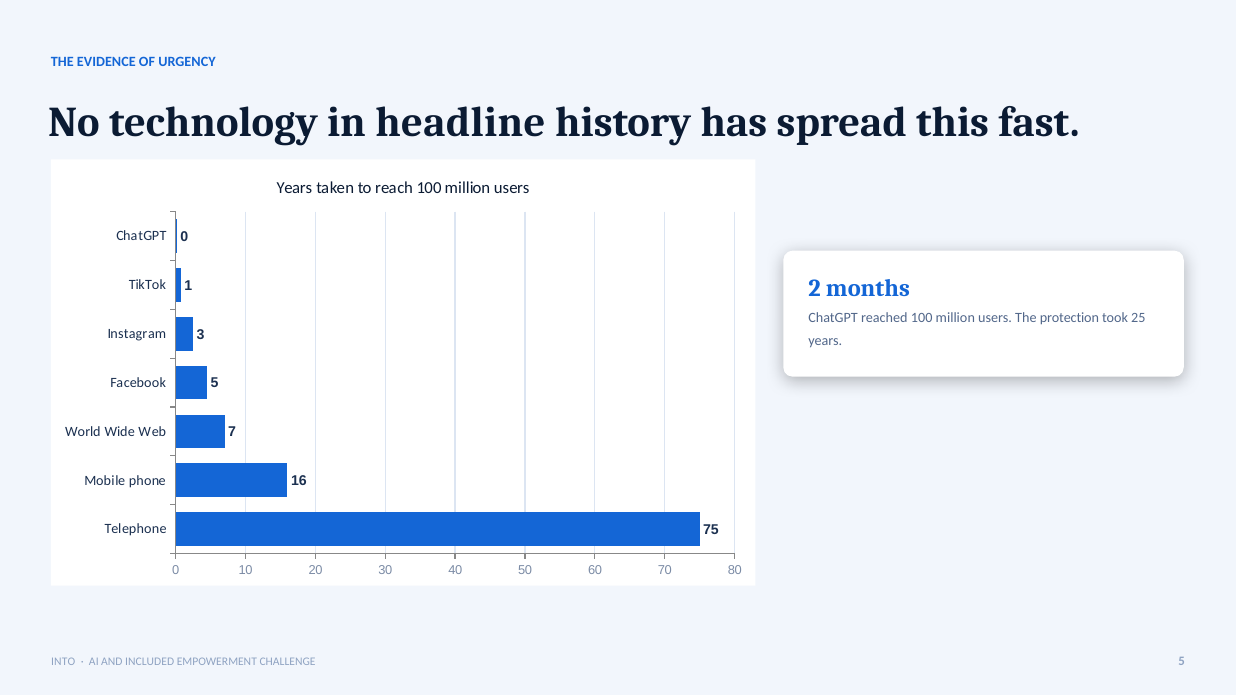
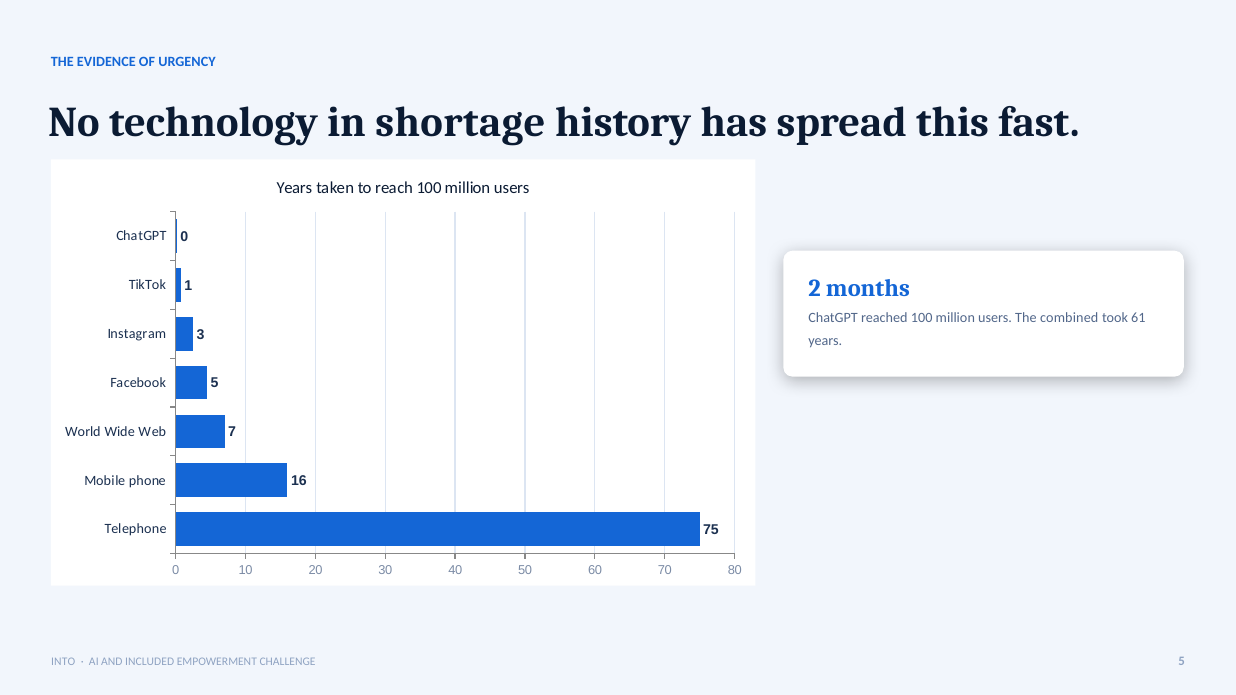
headline: headline -> shortage
protection: protection -> combined
25: 25 -> 61
